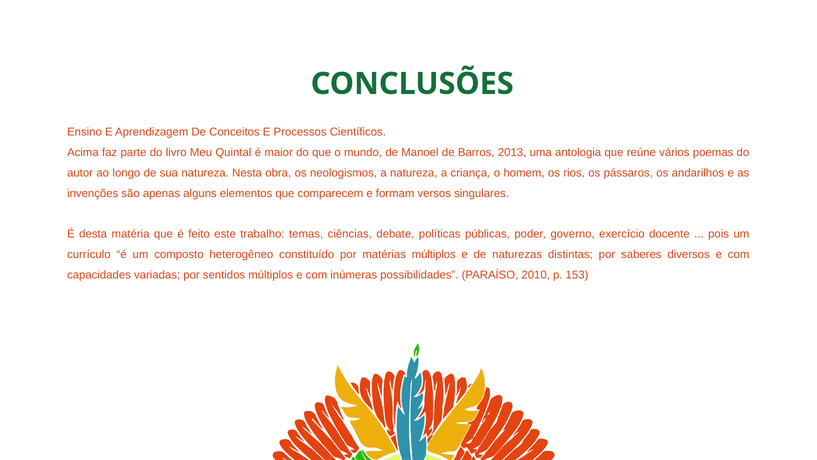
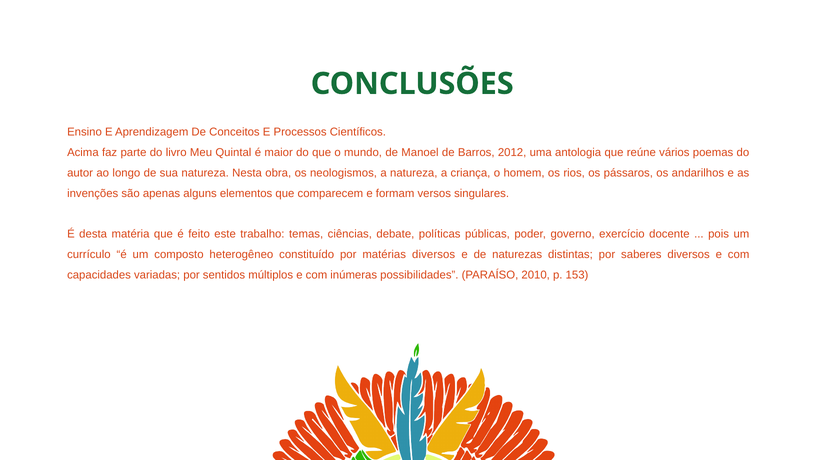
2013: 2013 -> 2012
matérias múltiplos: múltiplos -> diversos
